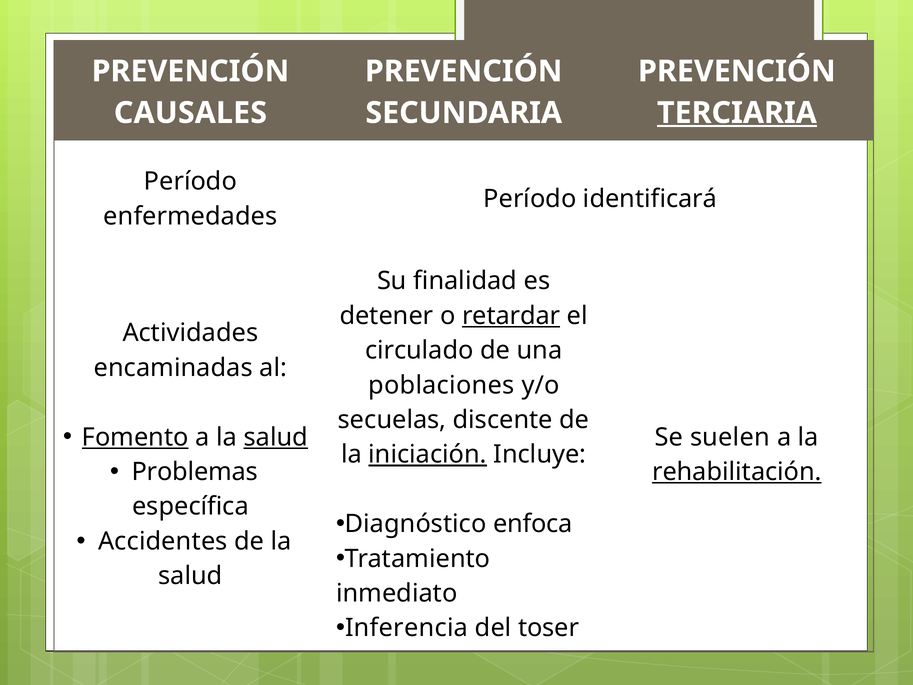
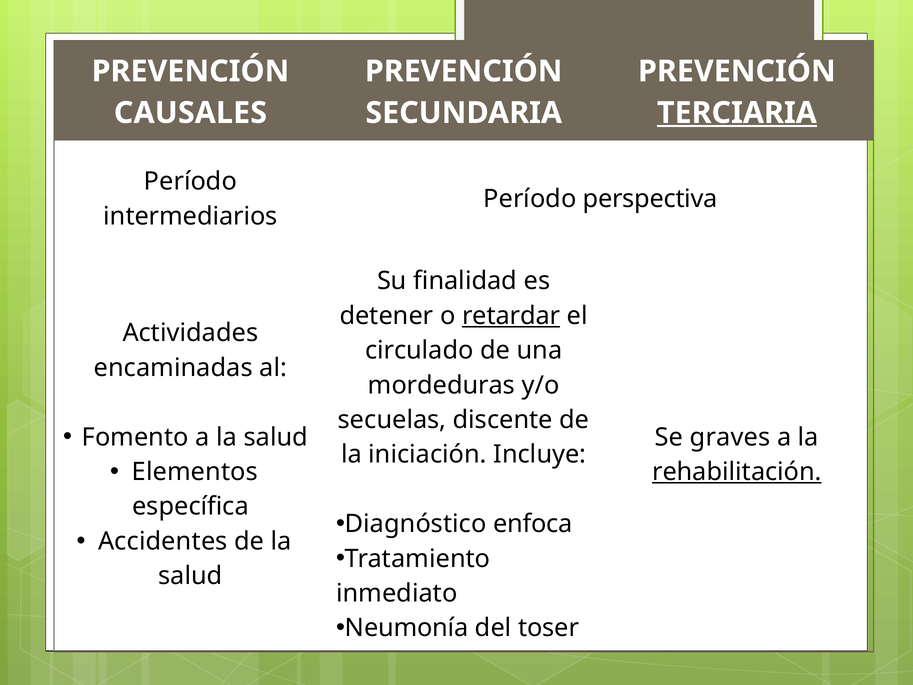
identificará: identificará -> perspectiva
enfermedades: enfermedades -> intermediarios
poblaciones: poblaciones -> mordeduras
Fomento underline: present -> none
salud at (276, 437) underline: present -> none
suelen: suelen -> graves
iniciación underline: present -> none
Problemas: Problemas -> Elementos
Inferencia: Inferencia -> Neumonía
